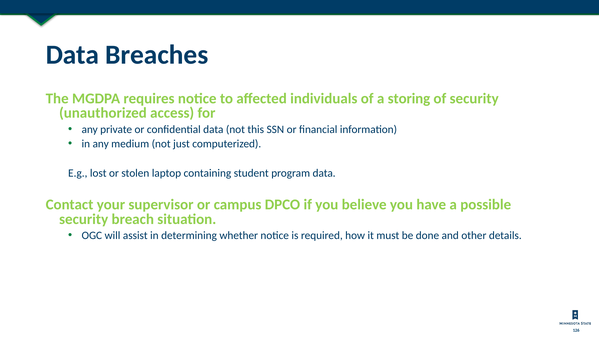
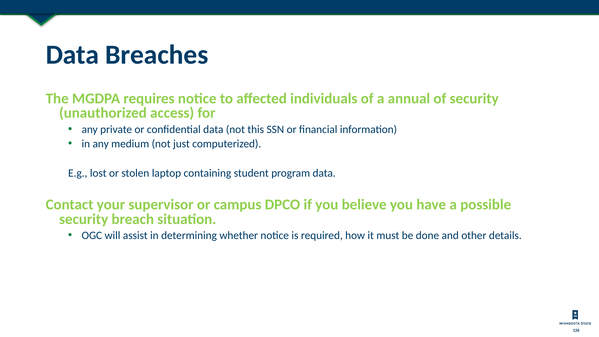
storing: storing -> annual
